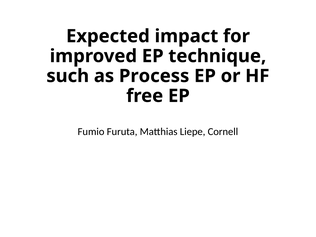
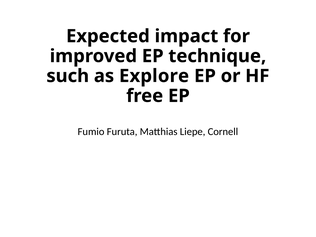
Process: Process -> Explore
